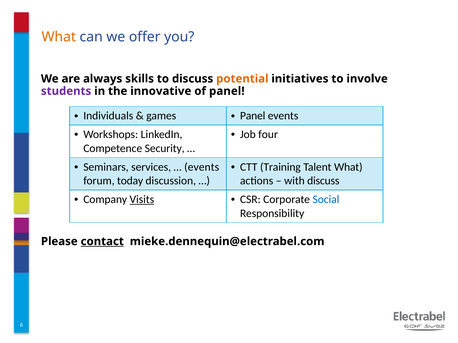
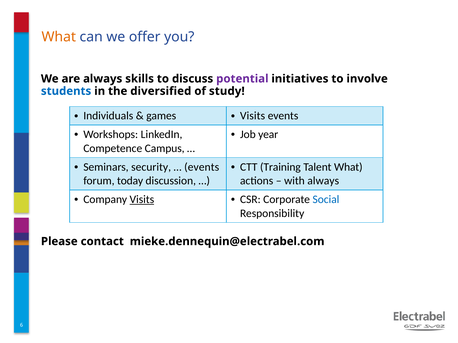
potential colour: orange -> purple
students colour: purple -> blue
innovative: innovative -> diversified
of panel: panel -> study
Panel at (253, 116): Panel -> Visits
four: four -> year
Security: Security -> Campus
services: services -> security
with discuss: discuss -> always
contact underline: present -> none
